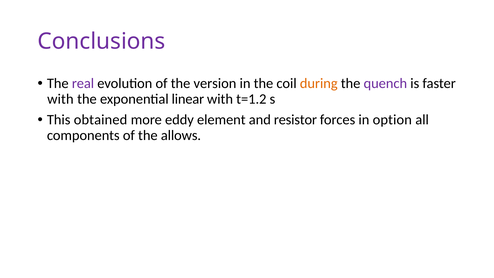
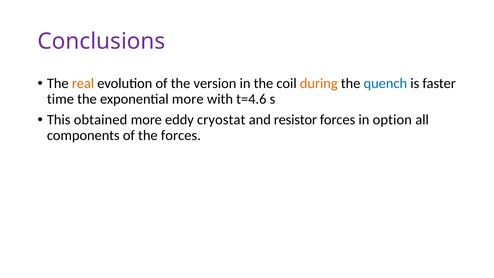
real colour: purple -> orange
quench colour: purple -> blue
with at (60, 99): with -> time
exponential linear: linear -> more
t=1.2: t=1.2 -> t=4.6
element: element -> cryostat
the allows: allows -> forces
